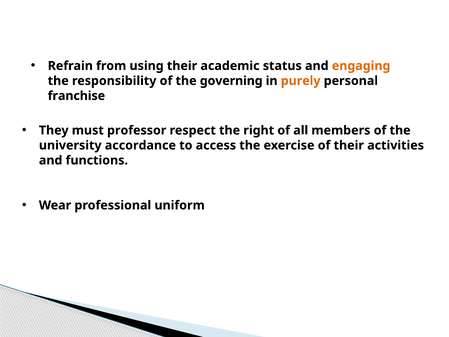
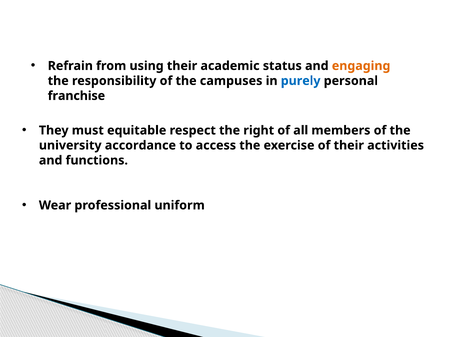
governing: governing -> campuses
purely colour: orange -> blue
professor: professor -> equitable
